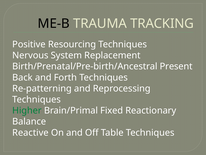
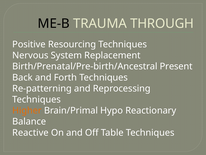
TRACKING: TRACKING -> THROUGH
Higher colour: green -> orange
Fixed: Fixed -> Hypo
